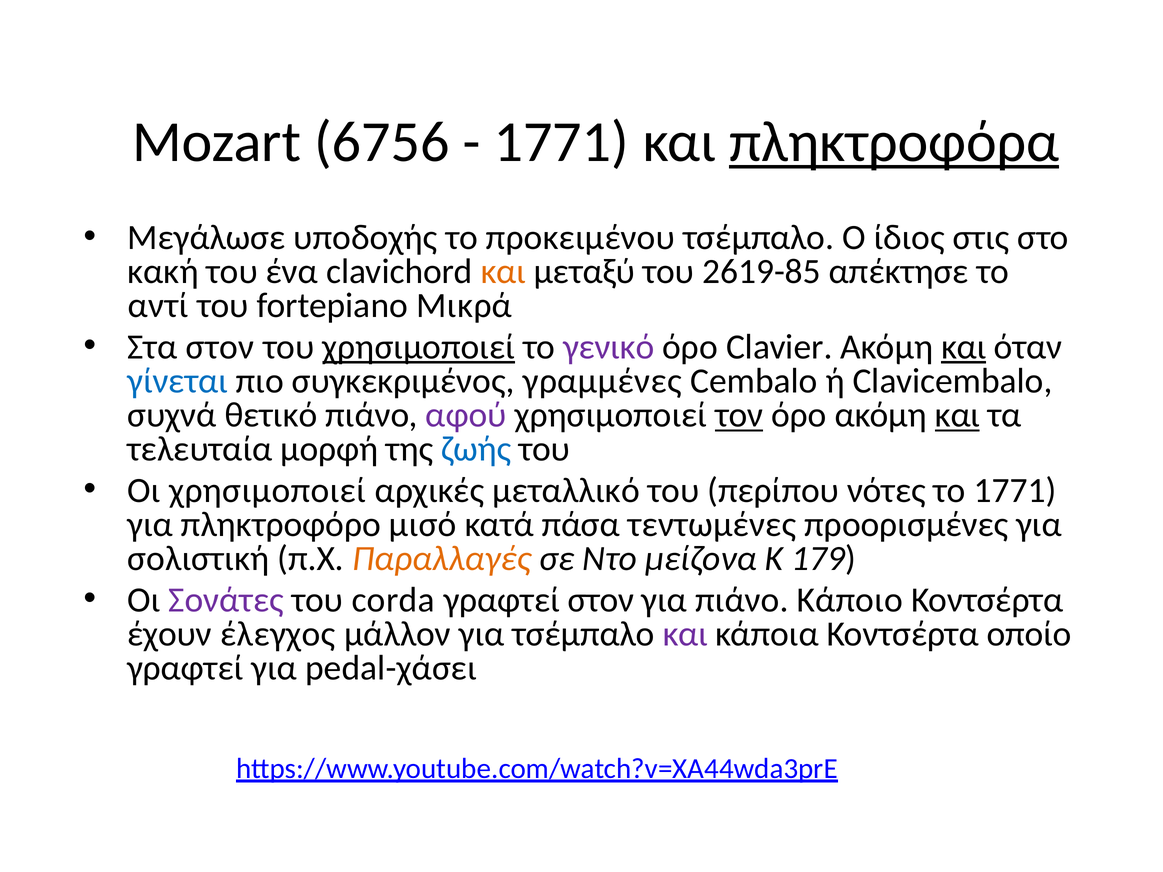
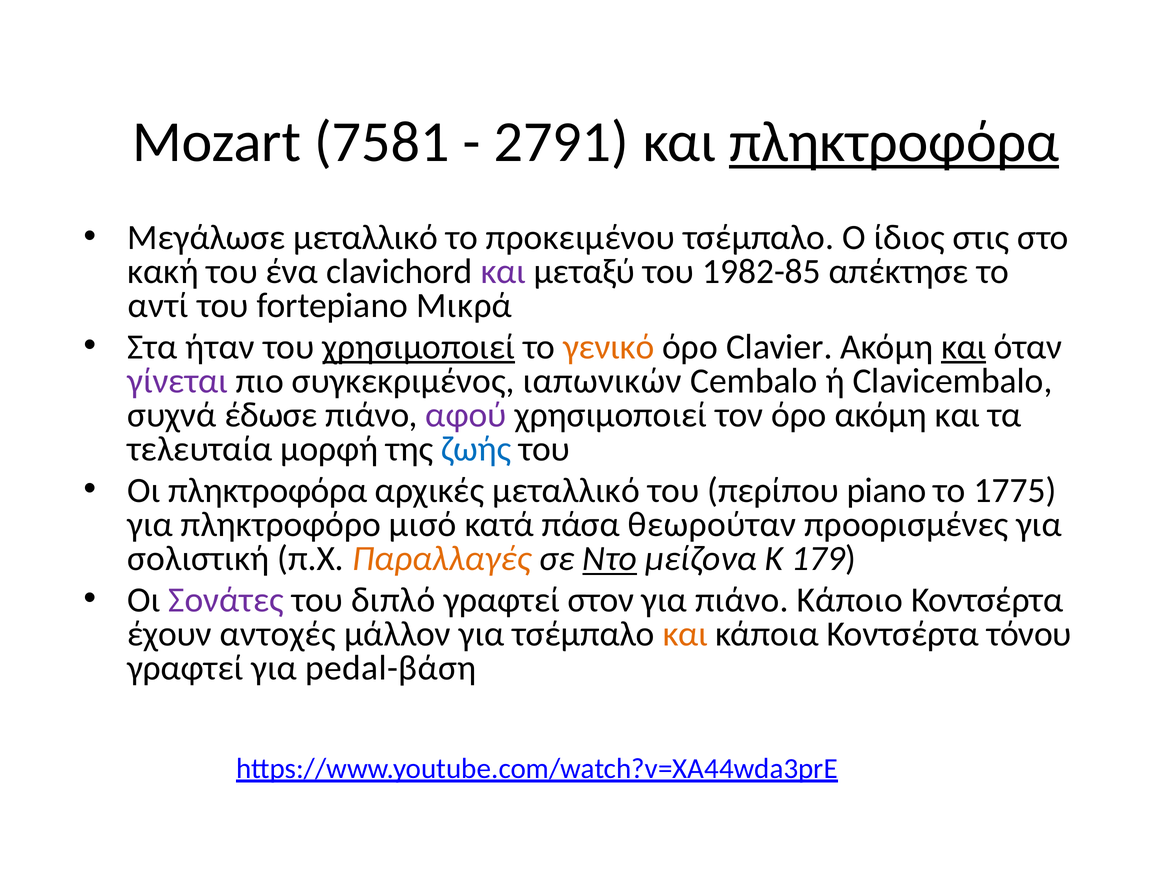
6756: 6756 -> 7581
1771 at (561, 142): 1771 -> 2791
Μεγάλωσε υποδοχής: υποδοχής -> μεταλλικό
και at (503, 272) colour: orange -> purple
2619-85: 2619-85 -> 1982-85
Στα στον: στον -> ήταν
γενικό colour: purple -> orange
γίνεται colour: blue -> purple
γραμμένες: γραμμένες -> ιαπωνικών
θετικό: θετικό -> έδωσε
τον underline: present -> none
και at (958, 415) underline: present -> none
Οι χρησιμοποιεί: χρησιμοποιεί -> πληκτροφόρα
νότες: νότες -> piano
το 1771: 1771 -> 1775
τεντωμένες: τεντωμένες -> θεωρούταν
Ντο underline: none -> present
corda: corda -> διπλό
έλεγχος: έλεγχος -> αντοχές
και at (685, 634) colour: purple -> orange
οποίο: οποίο -> τόνου
pedal-χάσει: pedal-χάσει -> pedal-βάση
